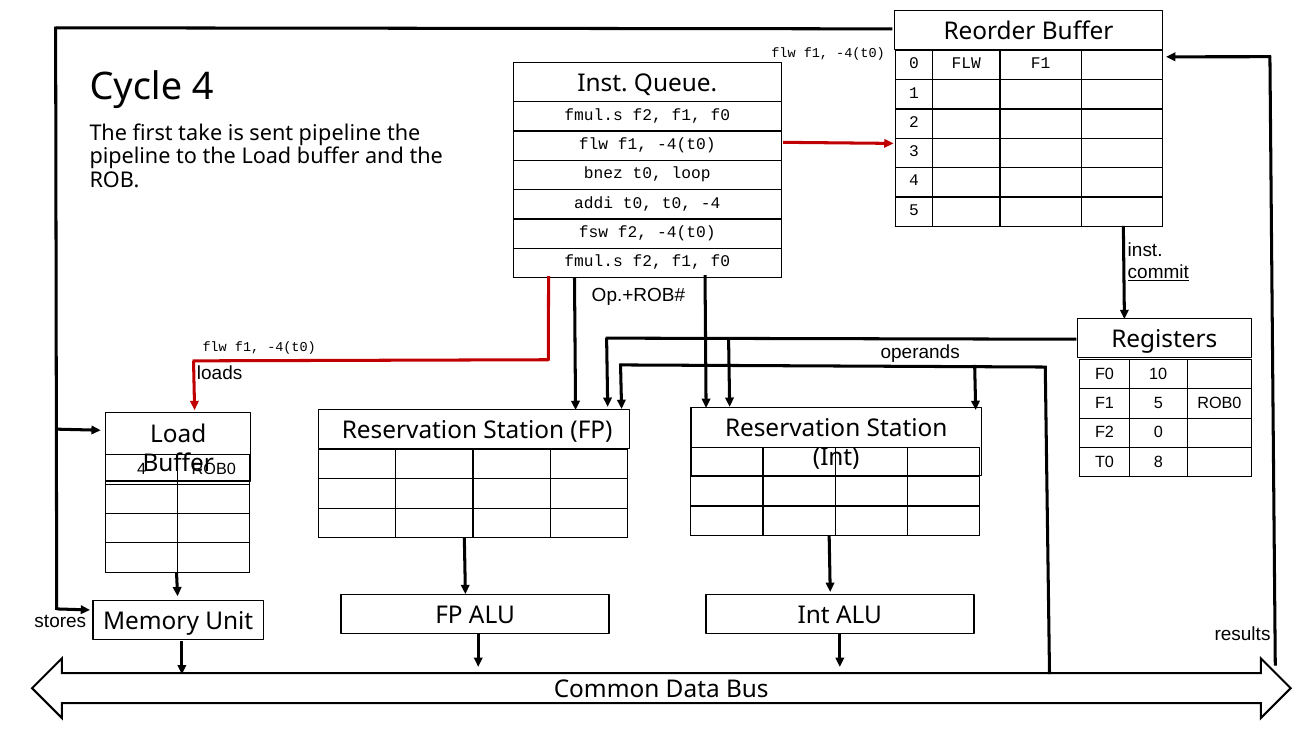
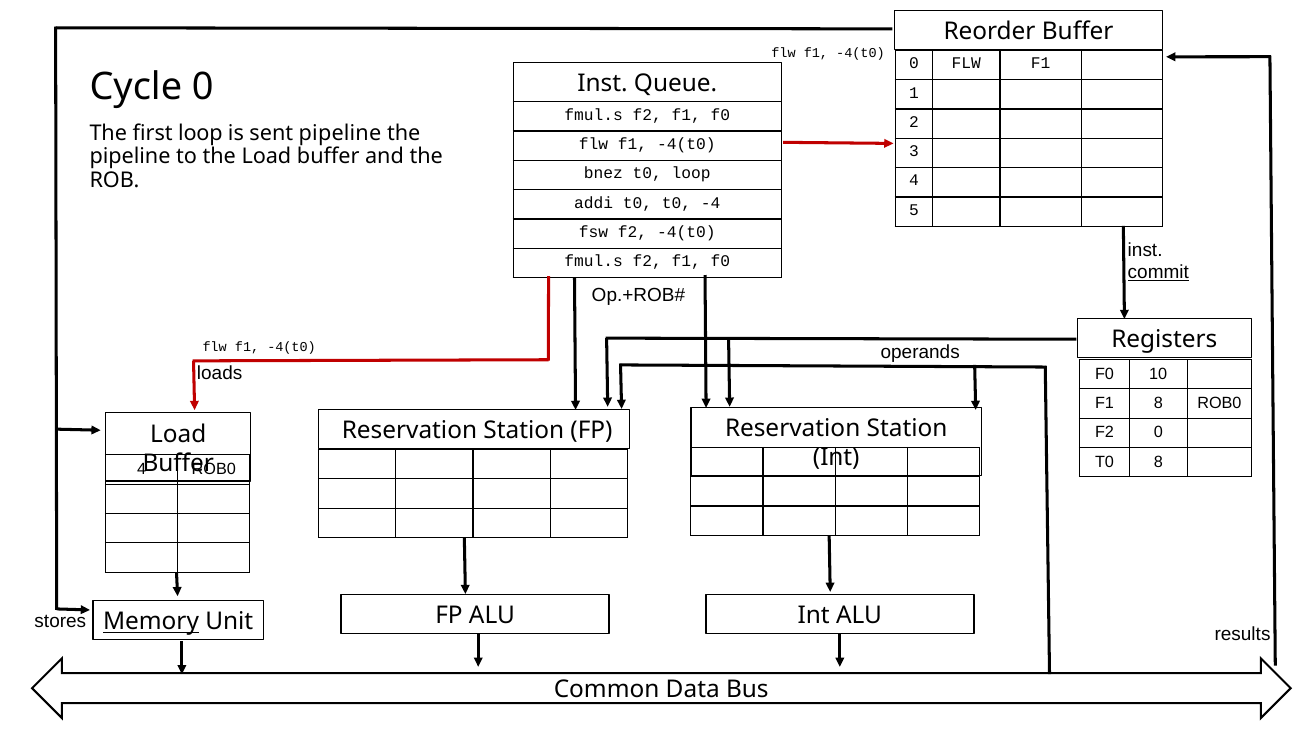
Cycle 4: 4 -> 0
first take: take -> loop
F1 5: 5 -> 8
Memory underline: none -> present
